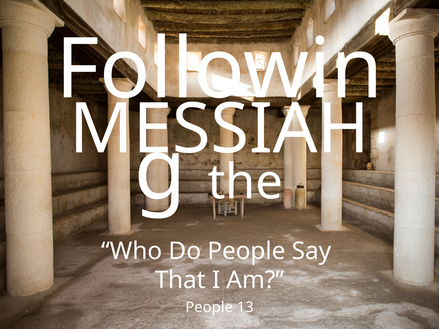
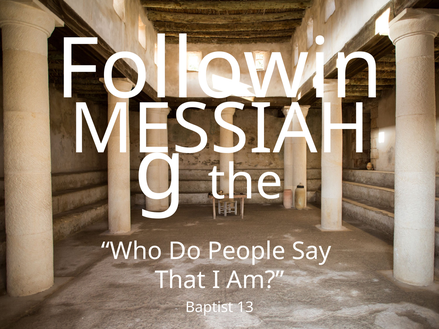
People at (209, 308): People -> Baptist
